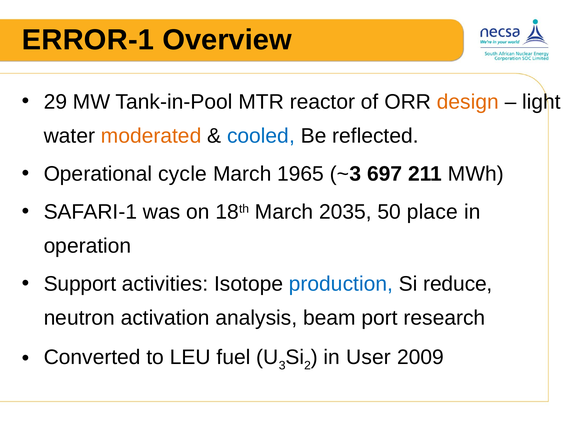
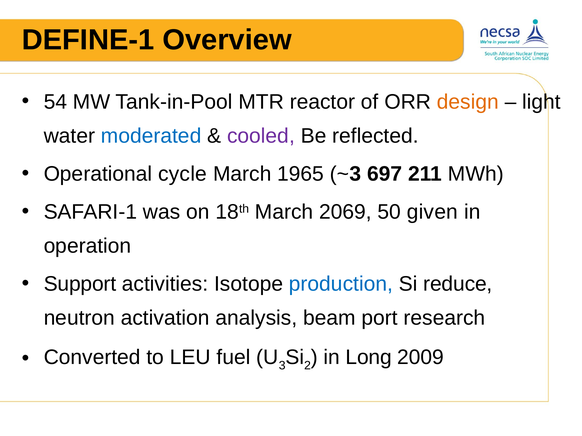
ERROR-1: ERROR-1 -> DEFINE-1
29: 29 -> 54
moderated colour: orange -> blue
cooled colour: blue -> purple
2035: 2035 -> 2069
place: place -> given
User: User -> Long
